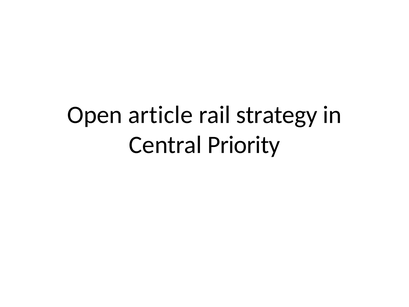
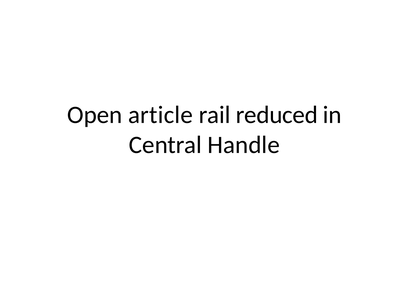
strategy: strategy -> reduced
Priority: Priority -> Handle
